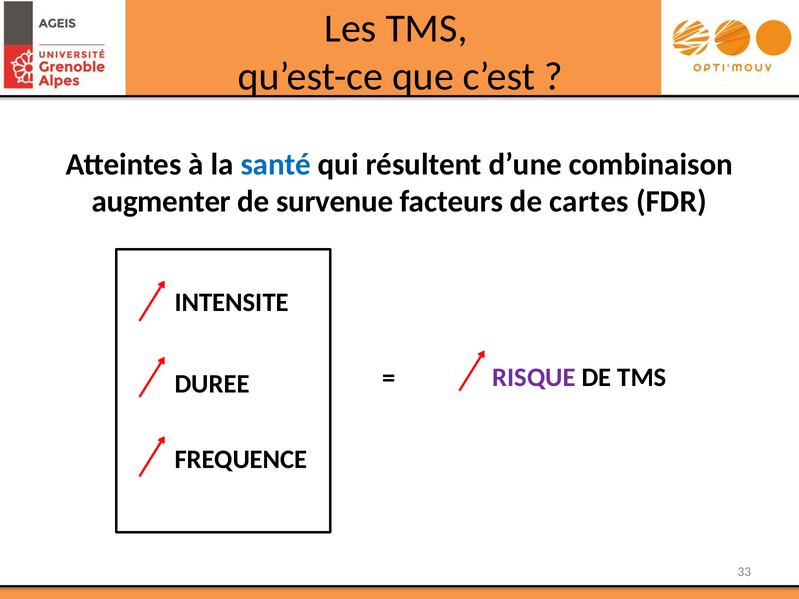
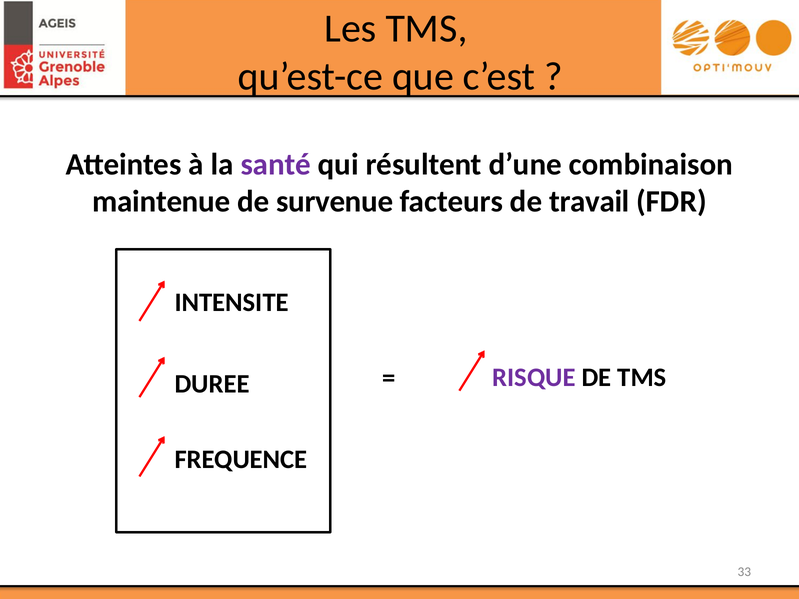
santé colour: blue -> purple
augmenter: augmenter -> maintenue
cartes: cartes -> travail
